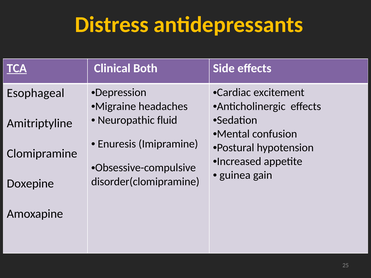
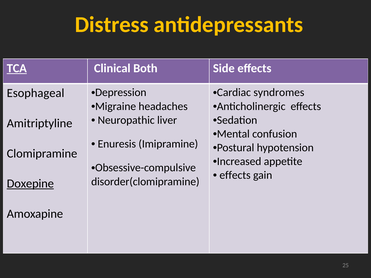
excitement: excitement -> syndromes
fluid: fluid -> liver
guinea at (235, 175): guinea -> effects
Doxepine underline: none -> present
